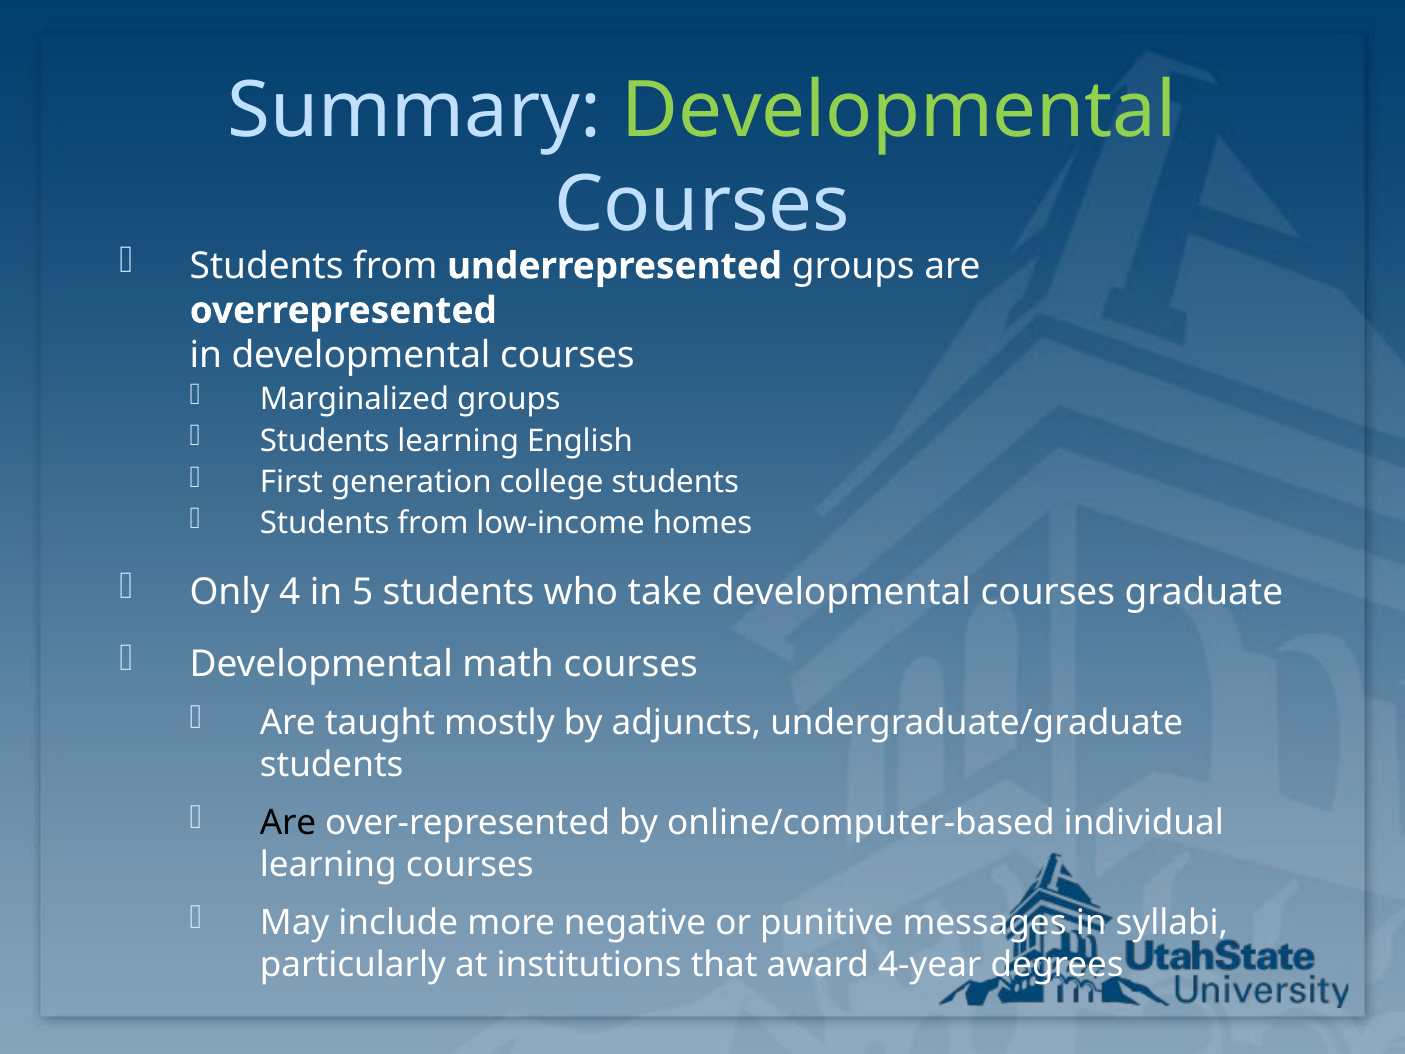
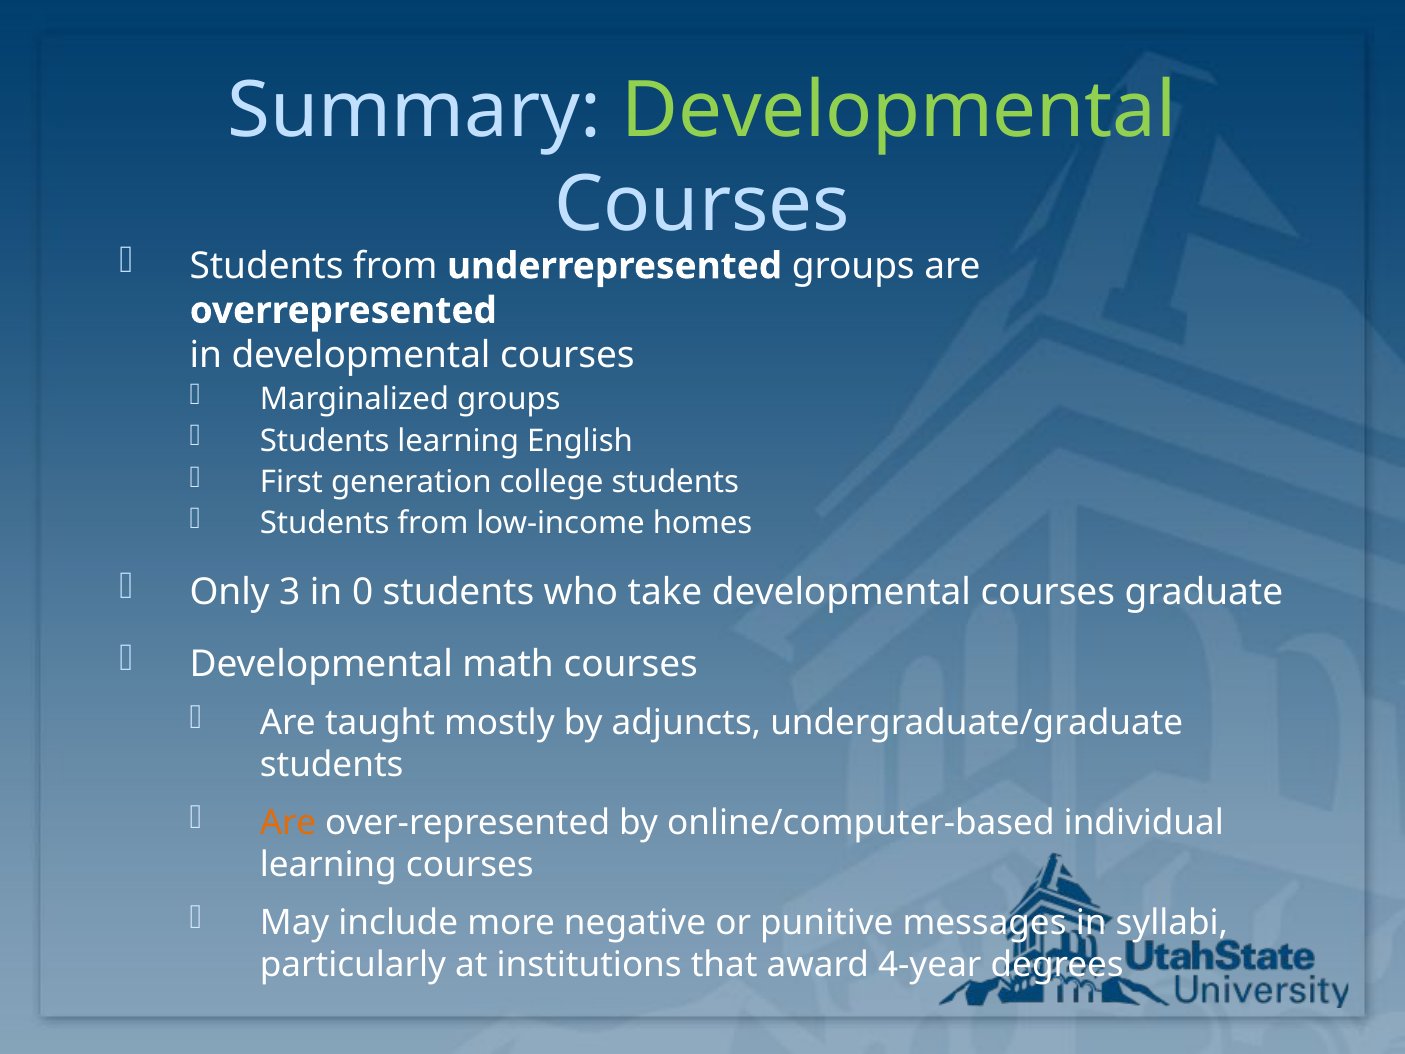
4: 4 -> 3
5: 5 -> 0
Are at (288, 823) colour: black -> orange
